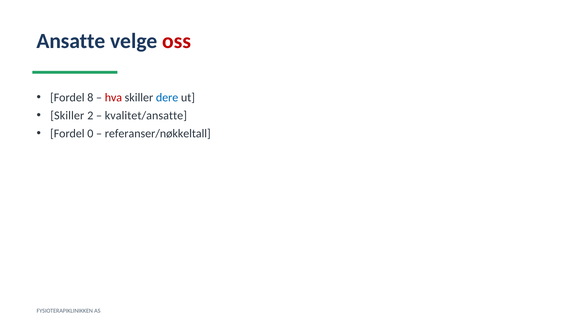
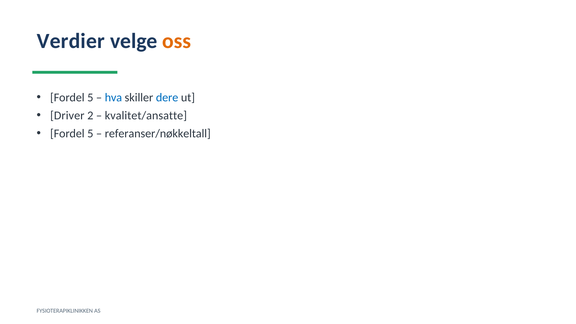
Ansatte: Ansatte -> Verdier
oss colour: red -> orange
8 at (90, 98): 8 -> 5
hva colour: red -> blue
Skiller at (67, 116): Skiller -> Driver
0 at (90, 134): 0 -> 5
